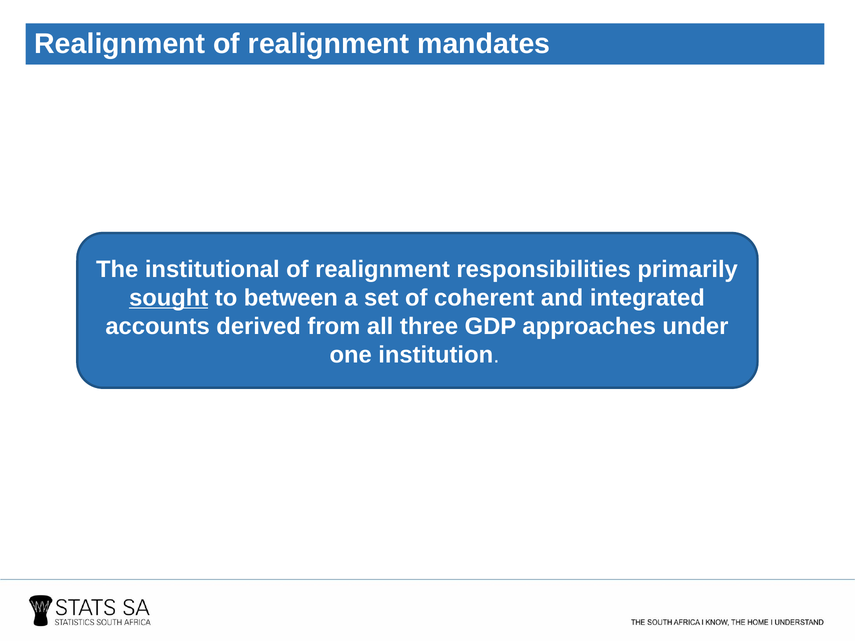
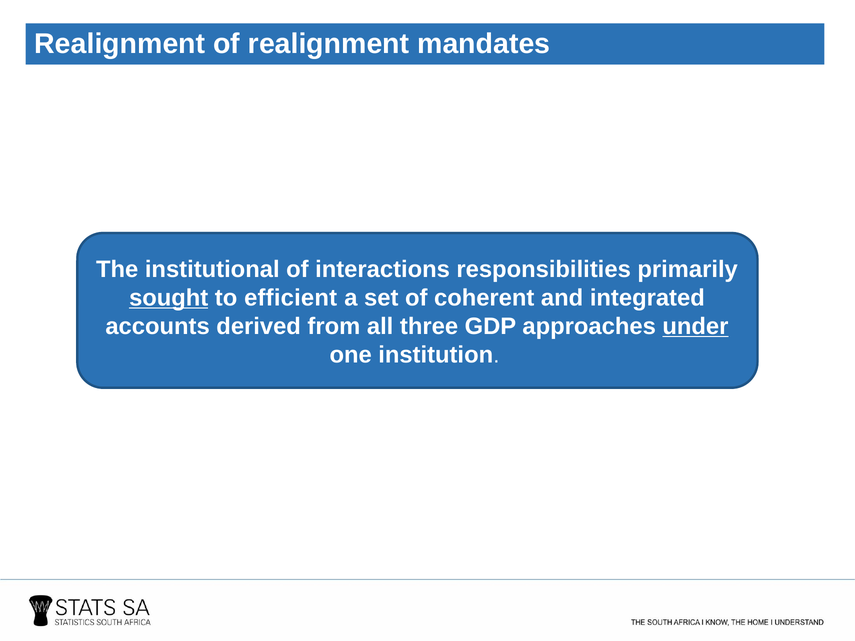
realignment at (383, 269): realignment -> interactions
between: between -> efficient
under underline: none -> present
